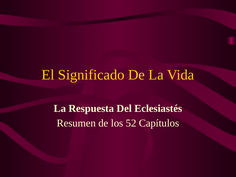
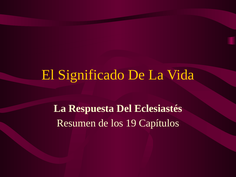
52: 52 -> 19
